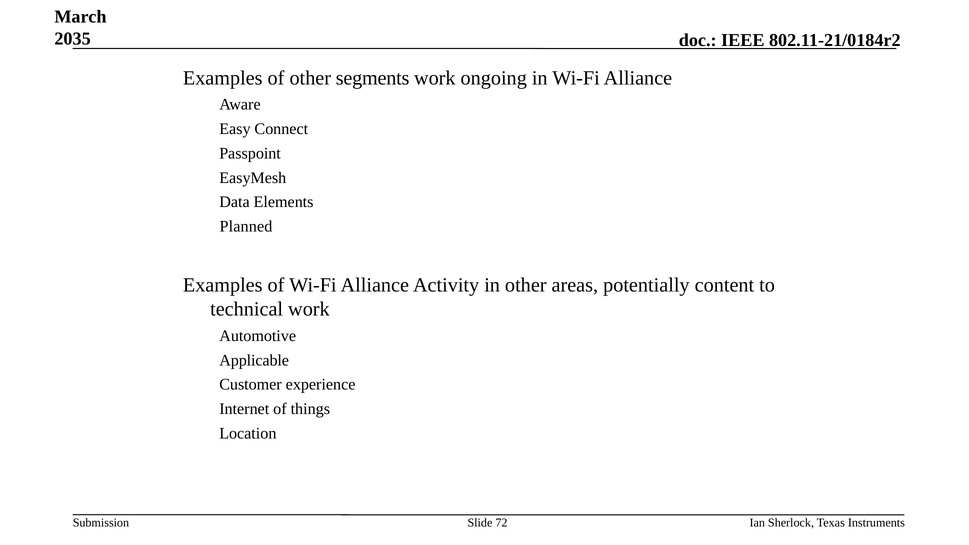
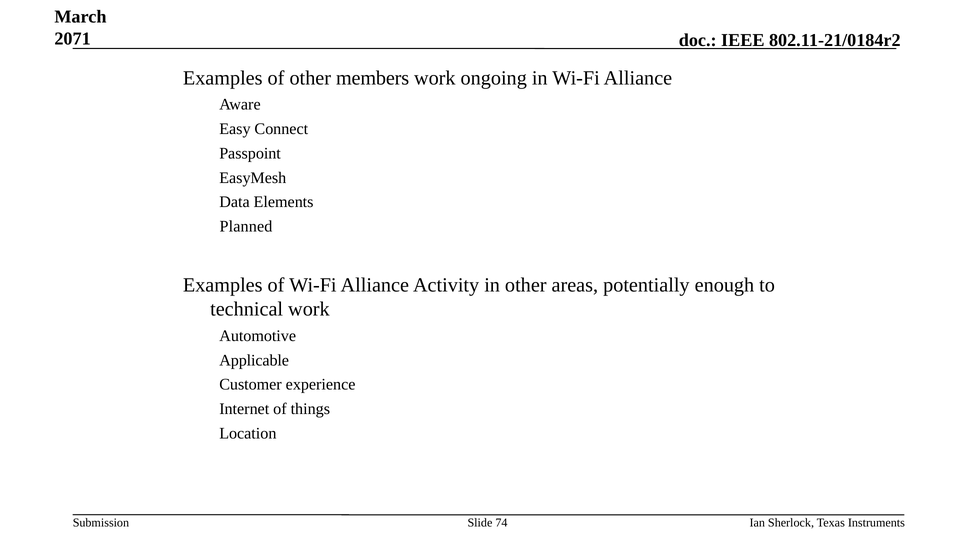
2035: 2035 -> 2071
segments: segments -> members
content: content -> enough
72: 72 -> 74
